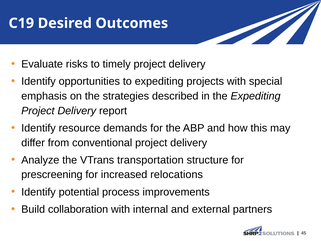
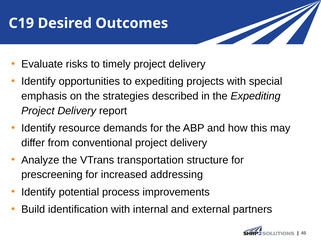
relocations: relocations -> addressing
collaboration: collaboration -> identification
